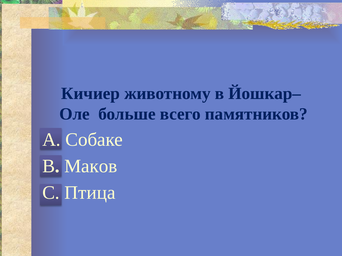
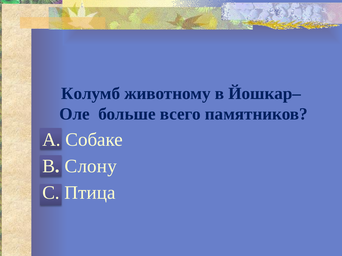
Кичиер: Кичиер -> Колумб
Маков: Маков -> Слону
